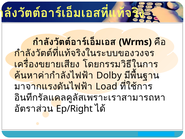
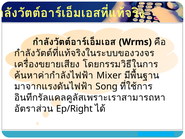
Dolby: Dolby -> Mixer
Load: Load -> Song
